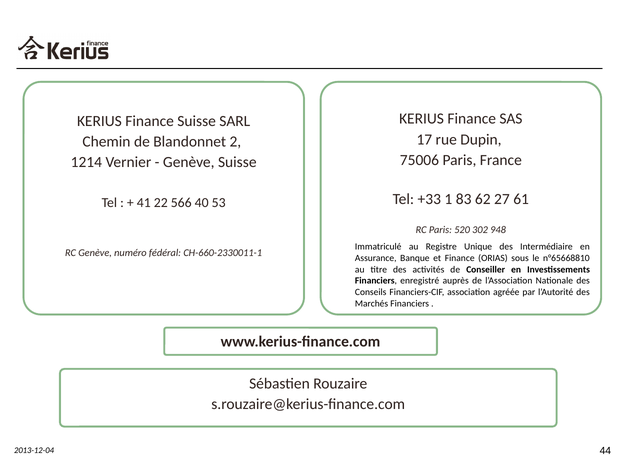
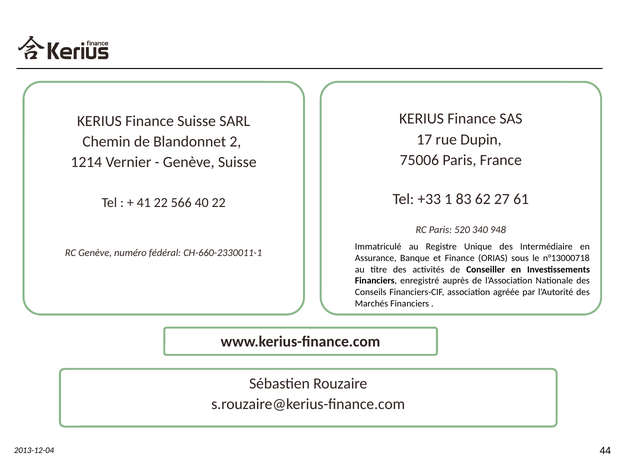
40 53: 53 -> 22
302: 302 -> 340
n°65668810: n°65668810 -> n°13000718
